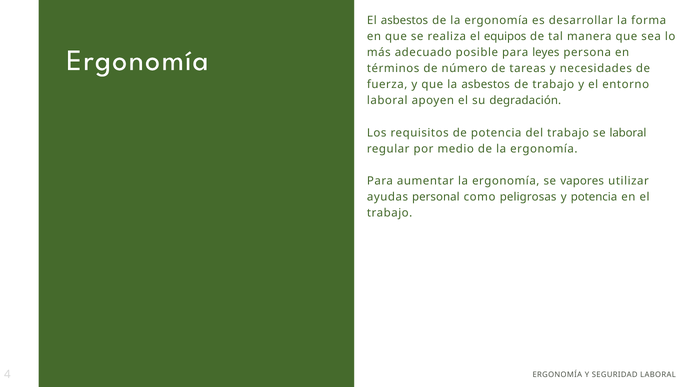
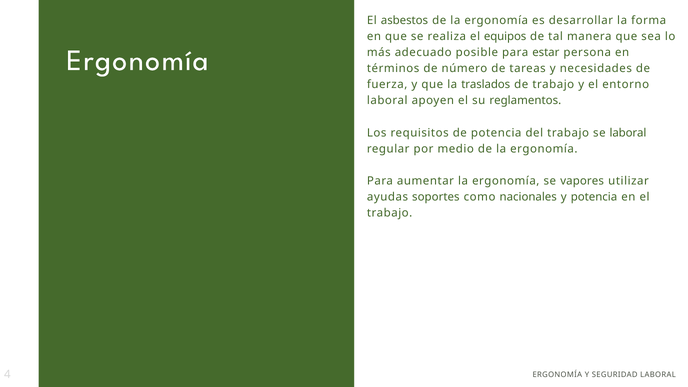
leyes: leyes -> estar
la asbestos: asbestos -> traslados
degradación: degradación -> reglamentos
personal: personal -> soportes
peligrosas: peligrosas -> nacionales
